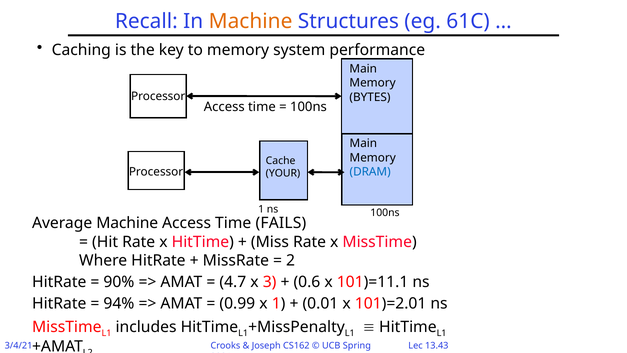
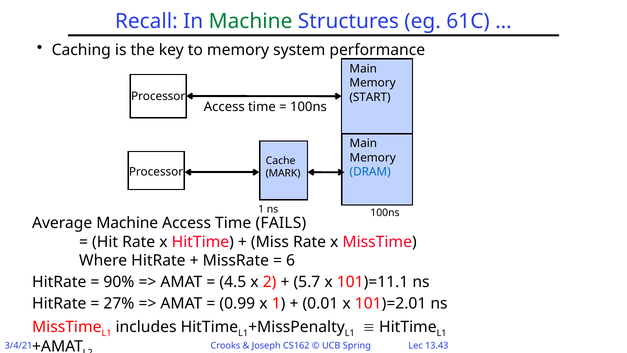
Machine at (251, 21) colour: orange -> green
BYTES: BYTES -> START
YOUR: YOUR -> MARK
2: 2 -> 6
4.7: 4.7 -> 4.5
3: 3 -> 2
0.6: 0.6 -> 5.7
94%: 94% -> 27%
